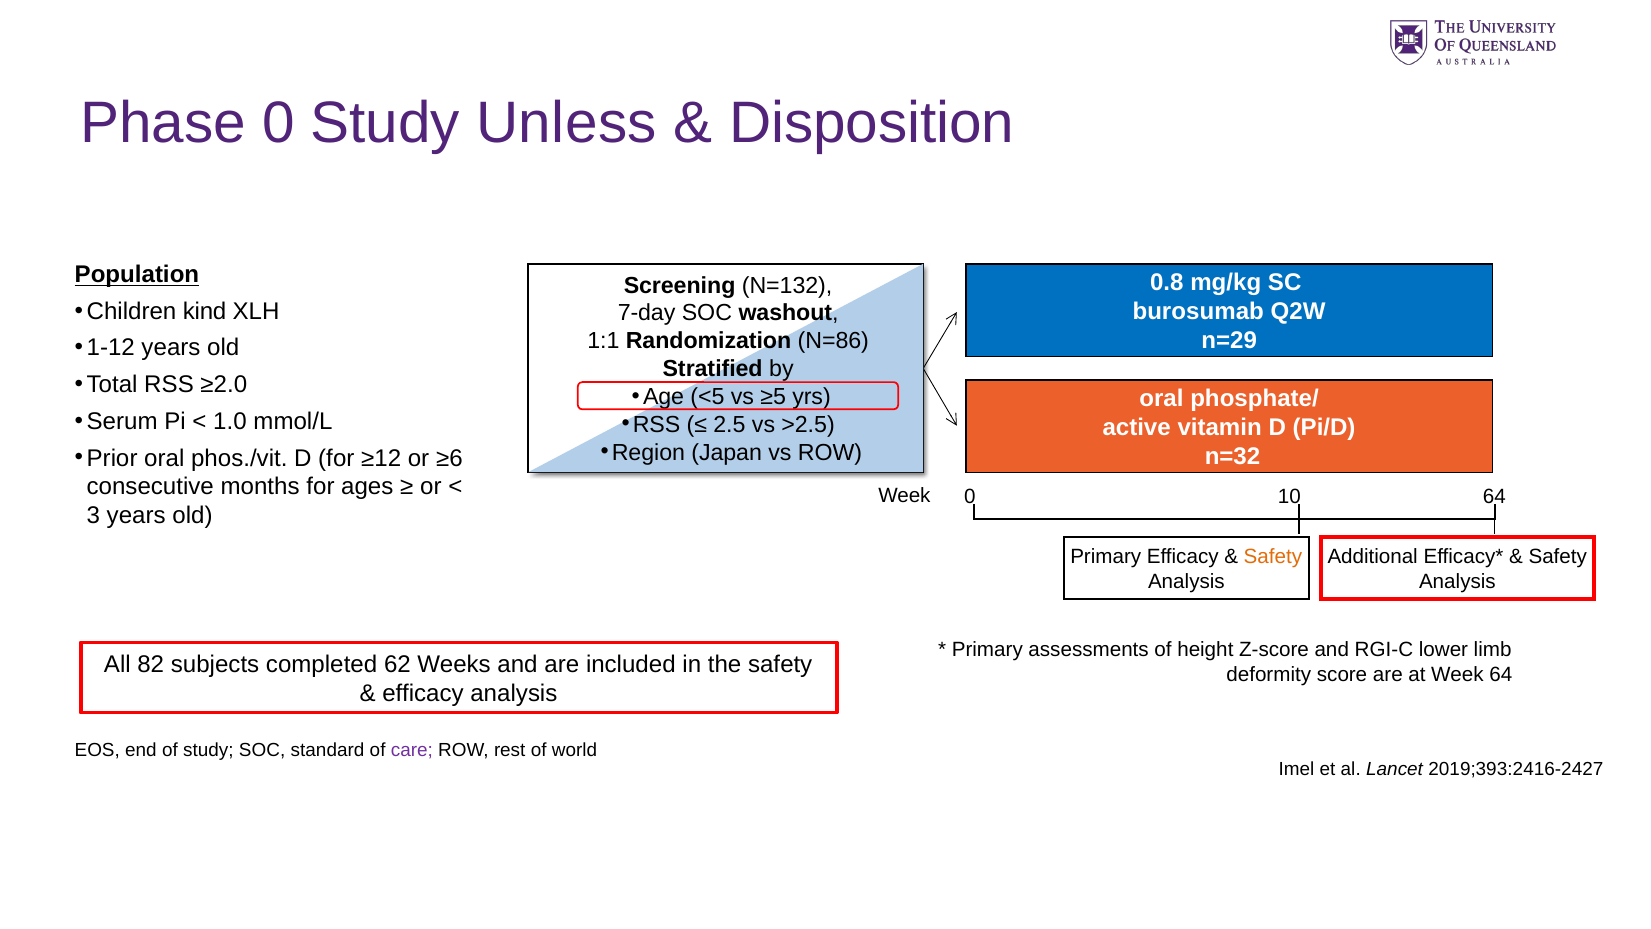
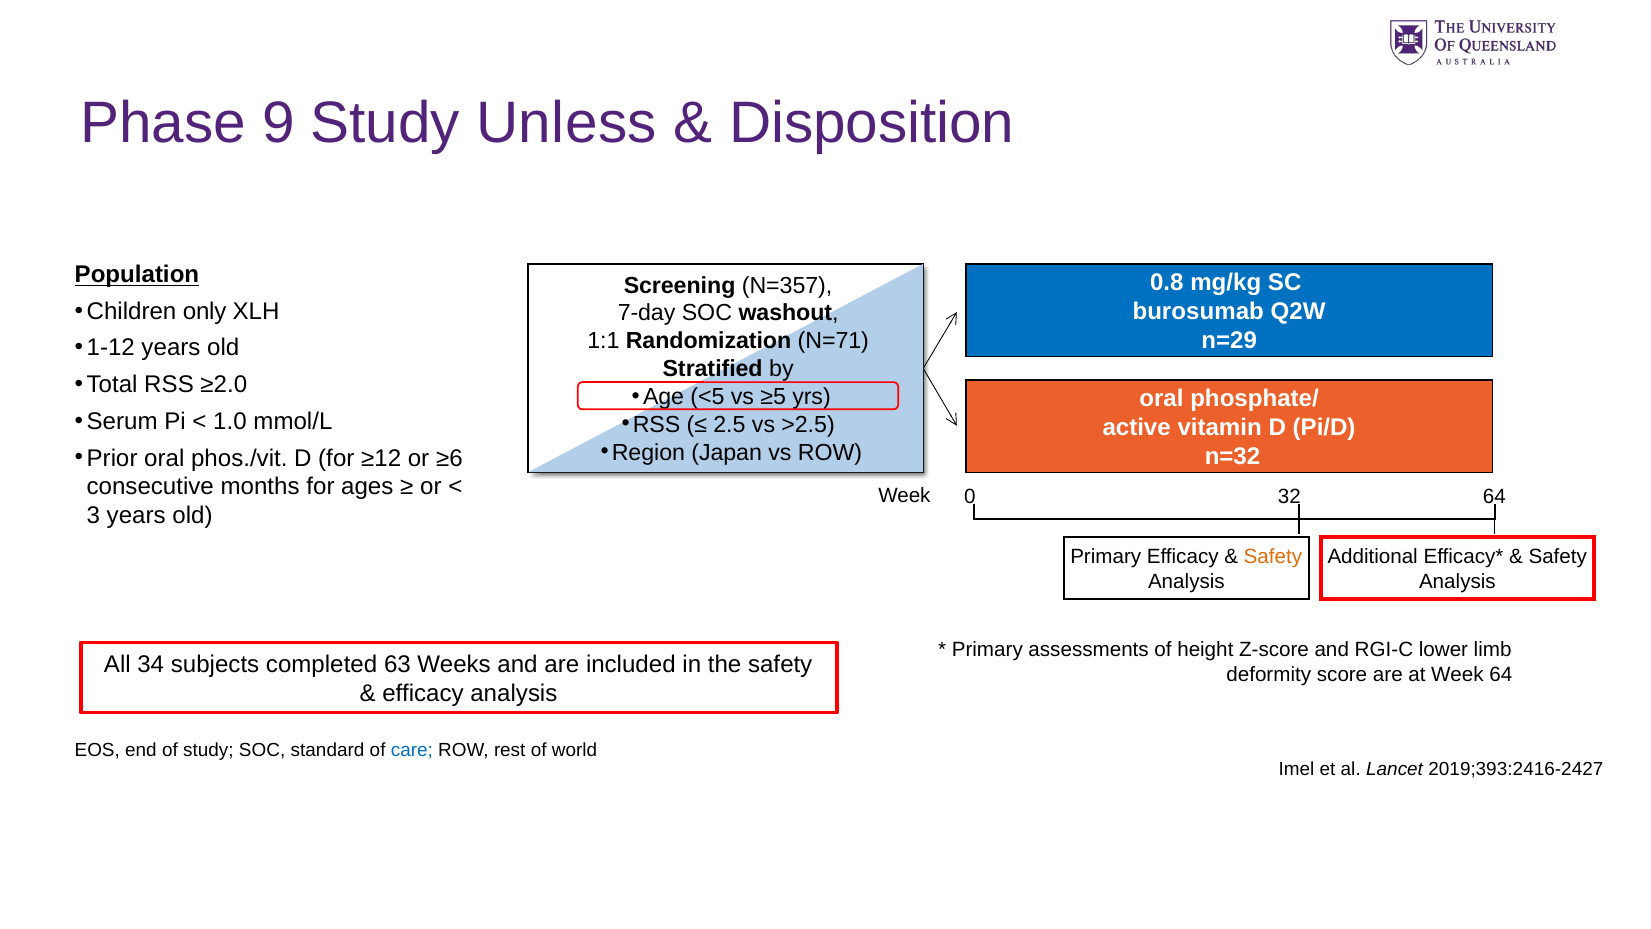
Phase 0: 0 -> 9
N=132: N=132 -> N=357
kind: kind -> only
N=86: N=86 -> N=71
10: 10 -> 32
82: 82 -> 34
62: 62 -> 63
care colour: purple -> blue
